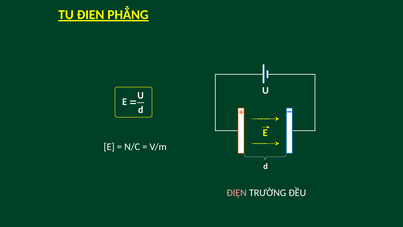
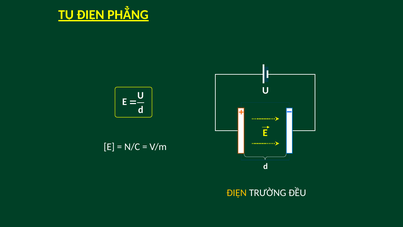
ĐIỆN at (237, 193) colour: pink -> yellow
